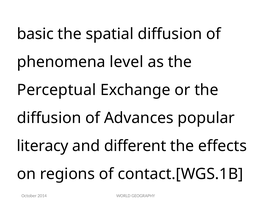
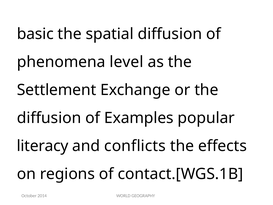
Perceptual: Perceptual -> Settlement
Advances: Advances -> Examples
different: different -> conflicts
